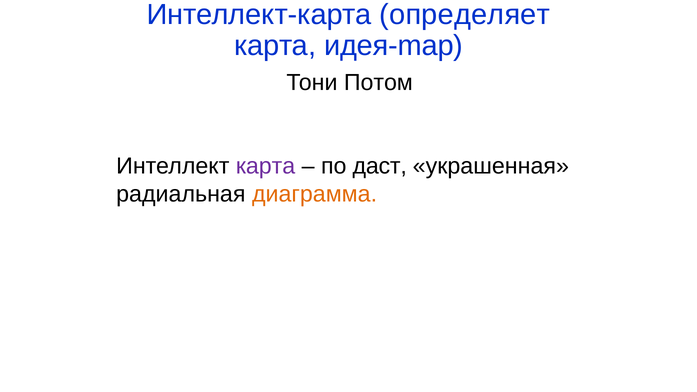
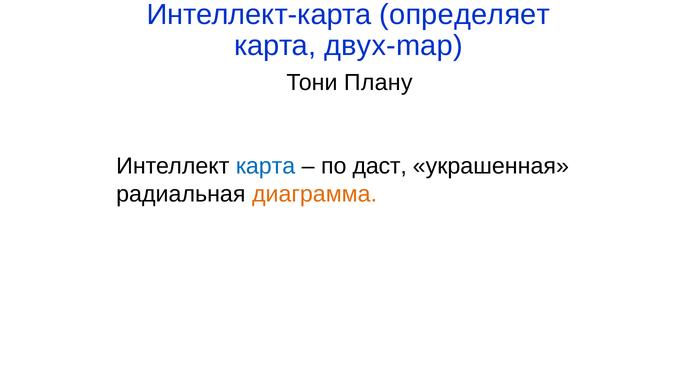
идея-map: идея-map -> двух-map
Потом: Потом -> Плану
карта at (266, 166) colour: purple -> blue
